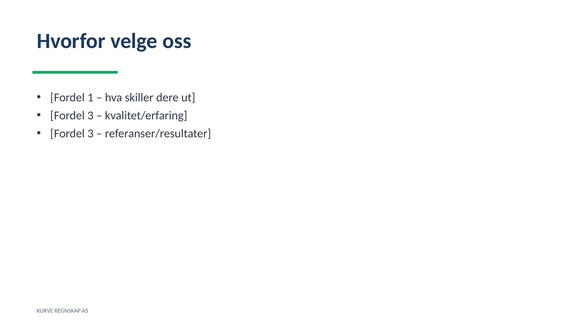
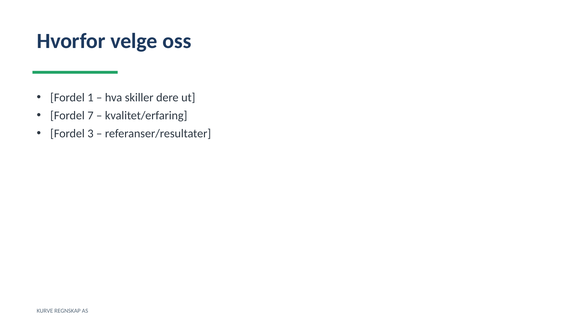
3 at (90, 116): 3 -> 7
